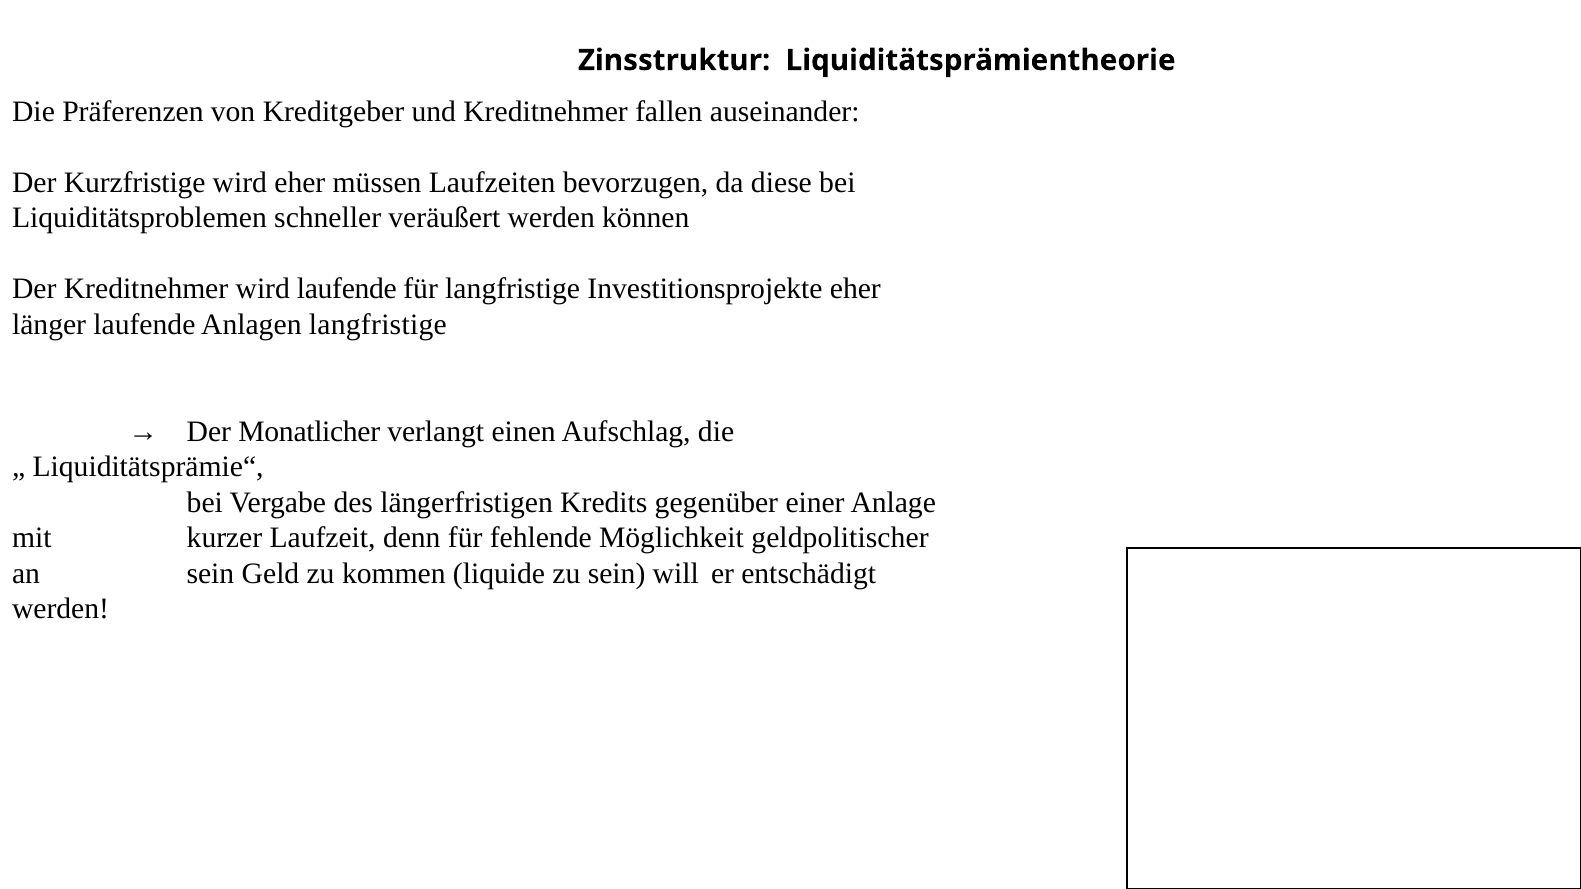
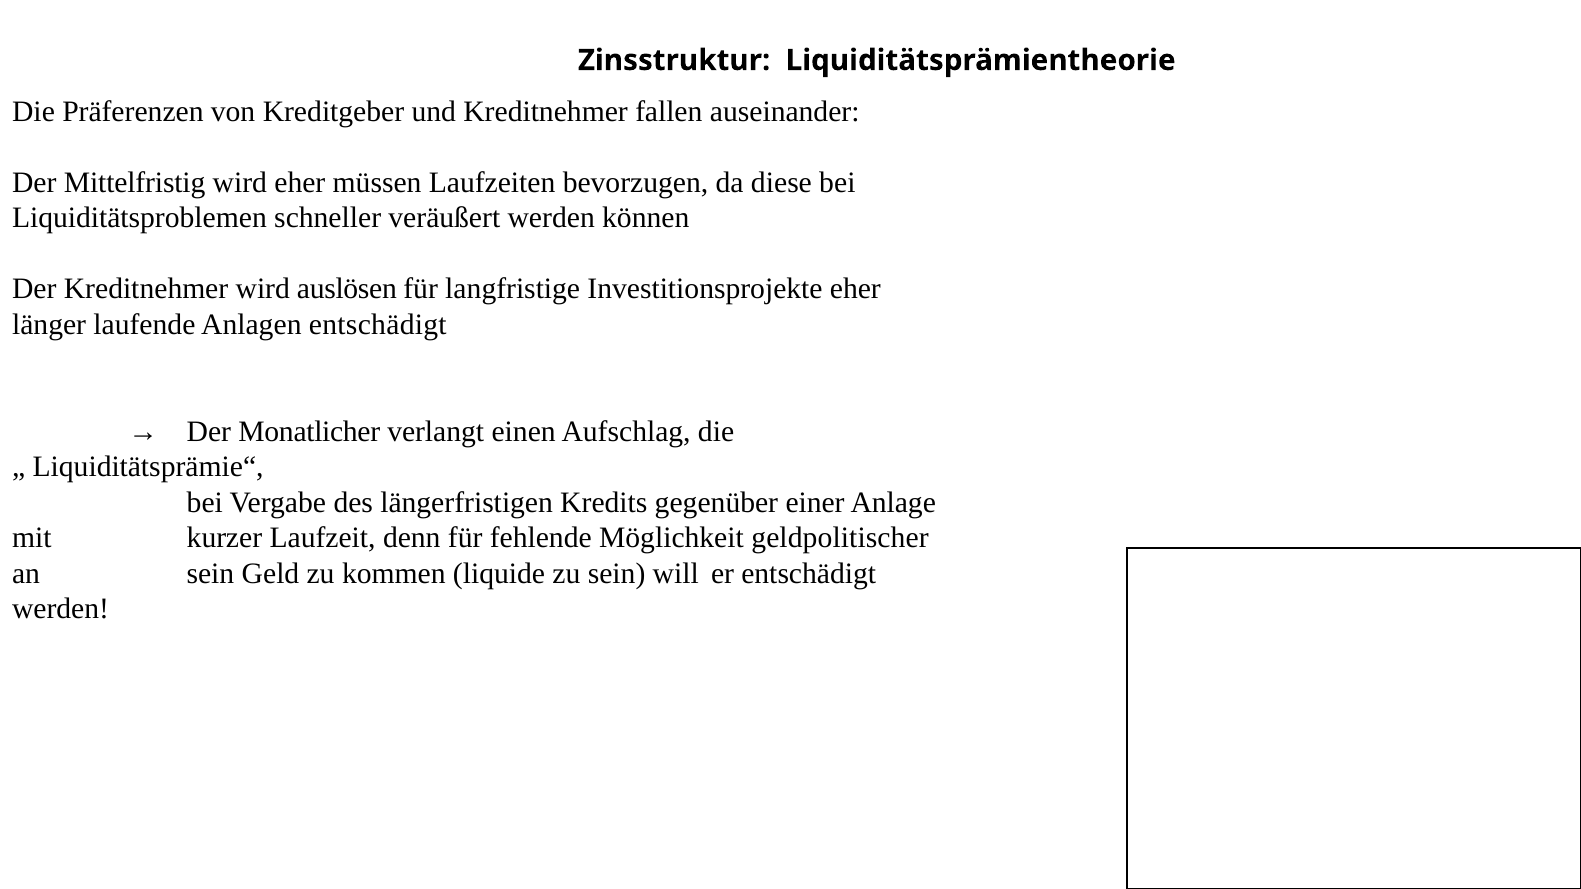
Kurzfristige: Kurzfristige -> Mittelfristig
wird laufende: laufende -> auslösen
Anlagen langfristige: langfristige -> entschädigt
